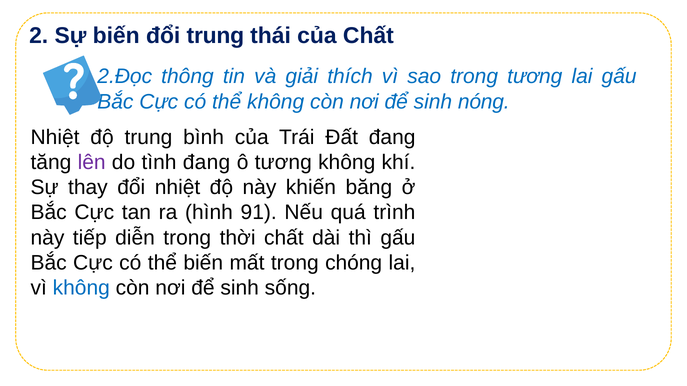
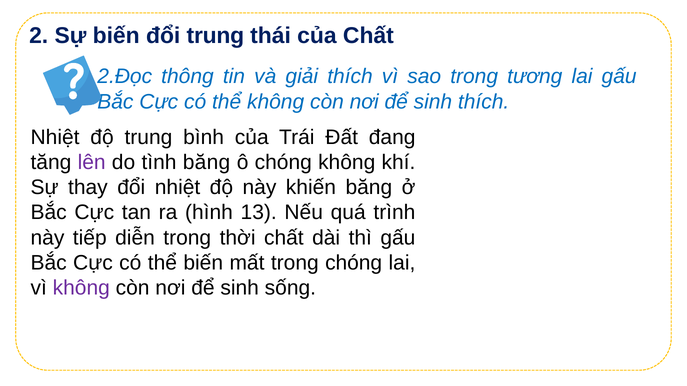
sinh nóng: nóng -> thích
tình đang: đang -> băng
ô tương: tương -> chóng
91: 91 -> 13
không at (81, 288) colour: blue -> purple
